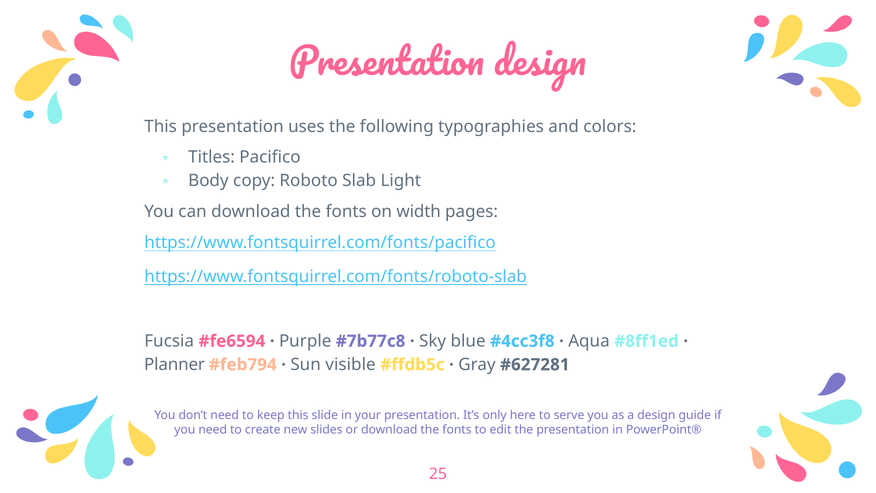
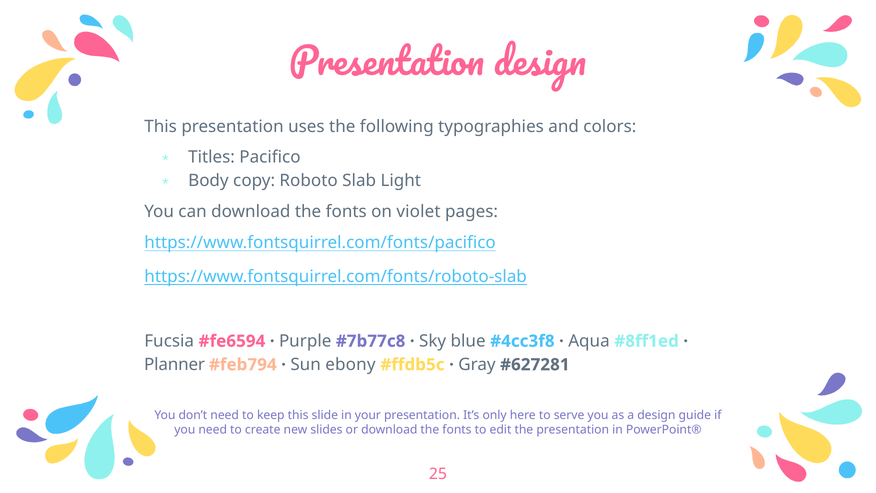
width: width -> violet
visible: visible -> ebony
